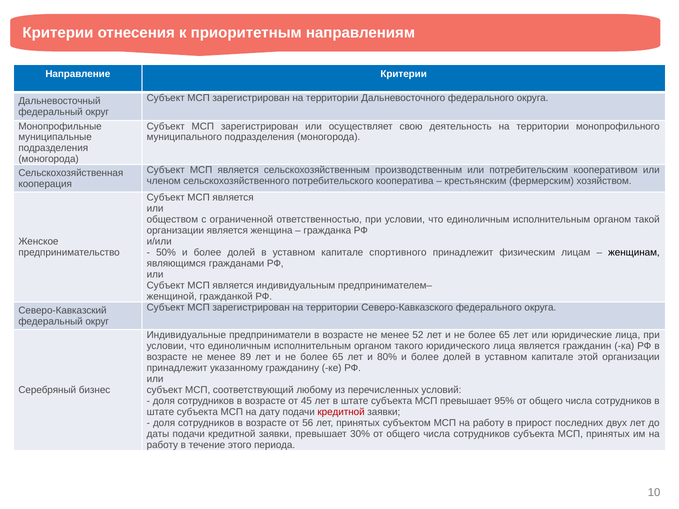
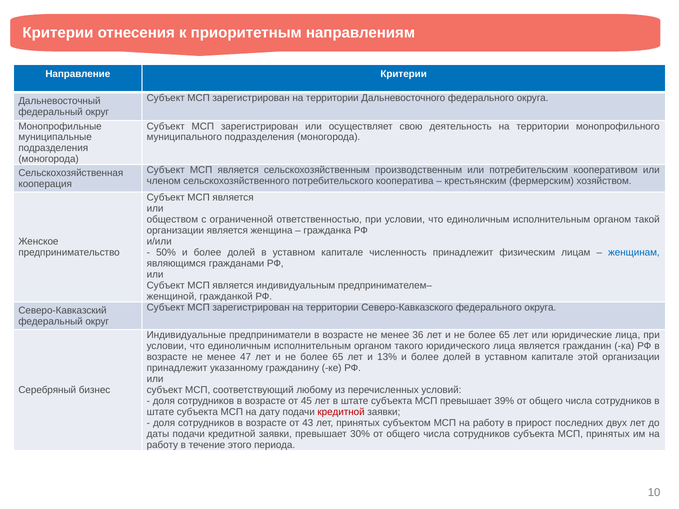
спортивного: спортивного -> численность
женщинам colour: black -> blue
52: 52 -> 36
89: 89 -> 47
80%: 80% -> 13%
95%: 95% -> 39%
56: 56 -> 43
